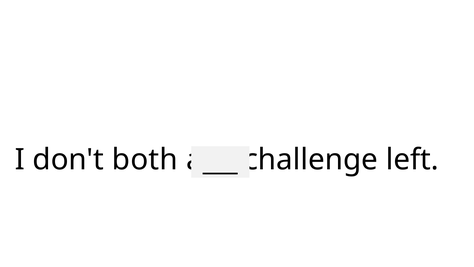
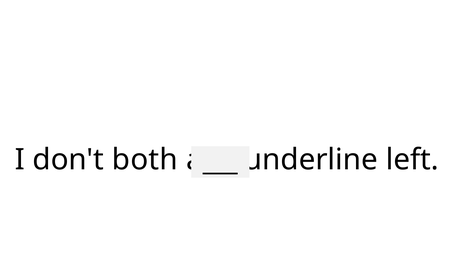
challenge: challenge -> underline
